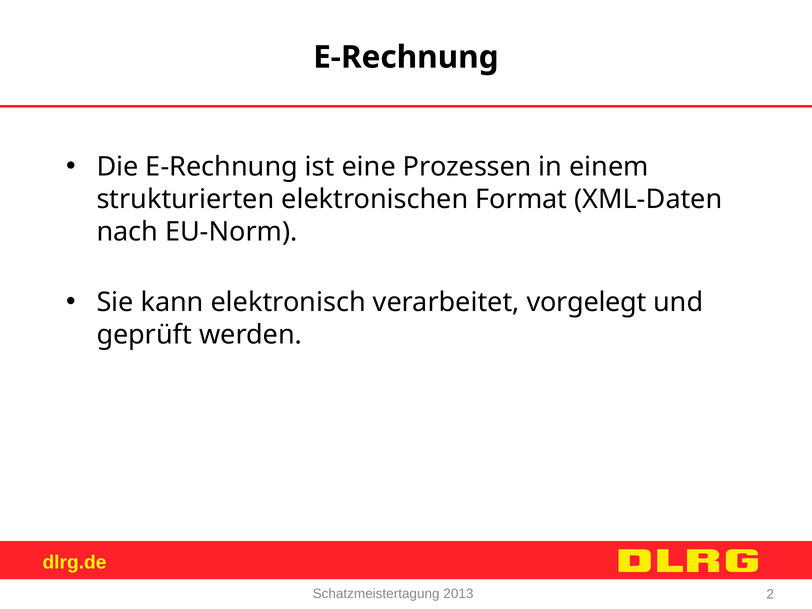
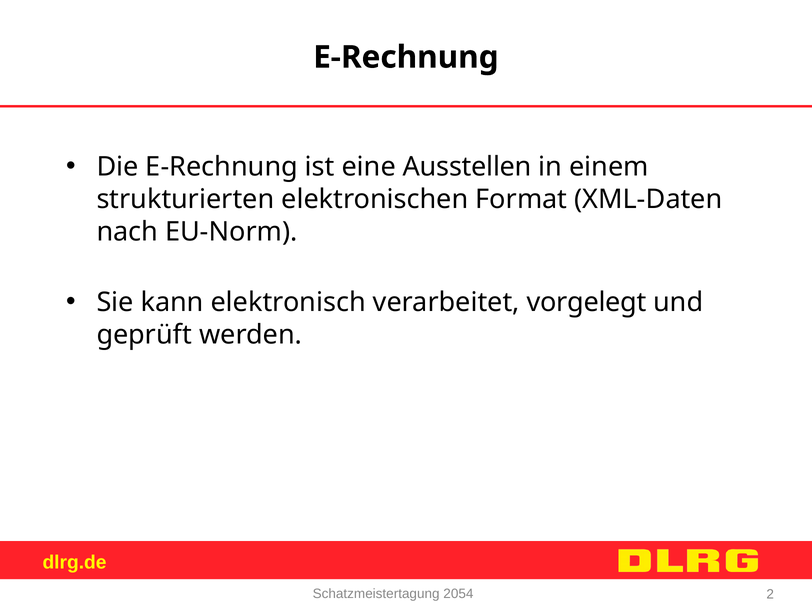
Prozessen: Prozessen -> Ausstellen
2013: 2013 -> 2054
